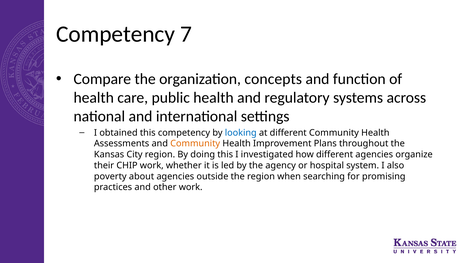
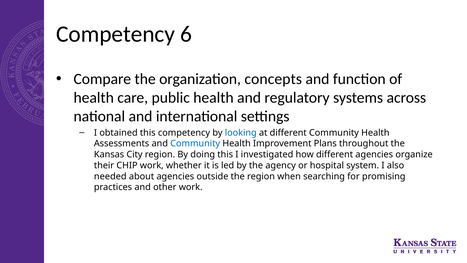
7: 7 -> 6
Community at (195, 143) colour: orange -> blue
poverty: poverty -> needed
